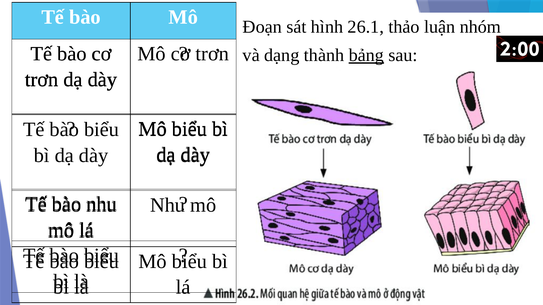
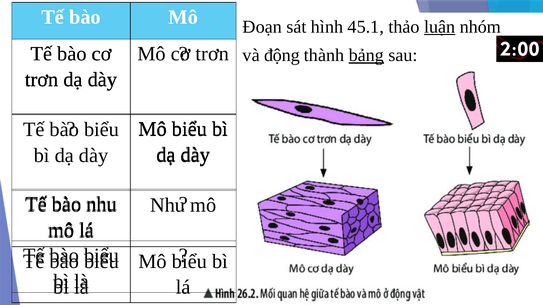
26.1: 26.1 -> 45.1
luận underline: none -> present
dạng: dạng -> động
